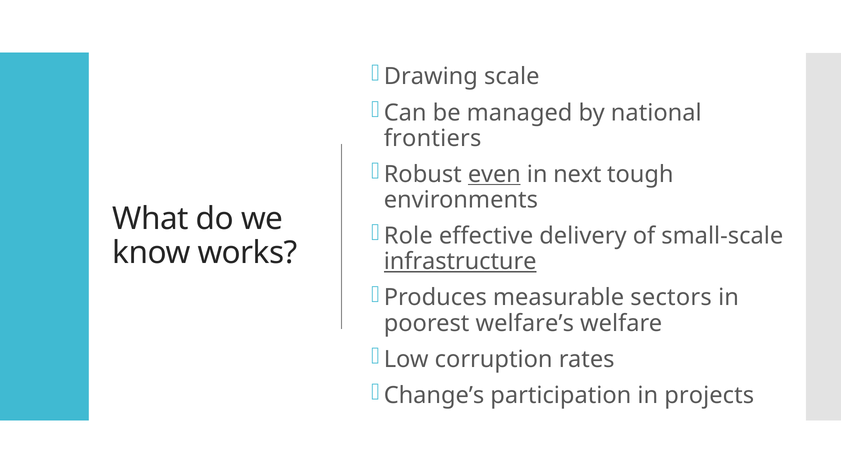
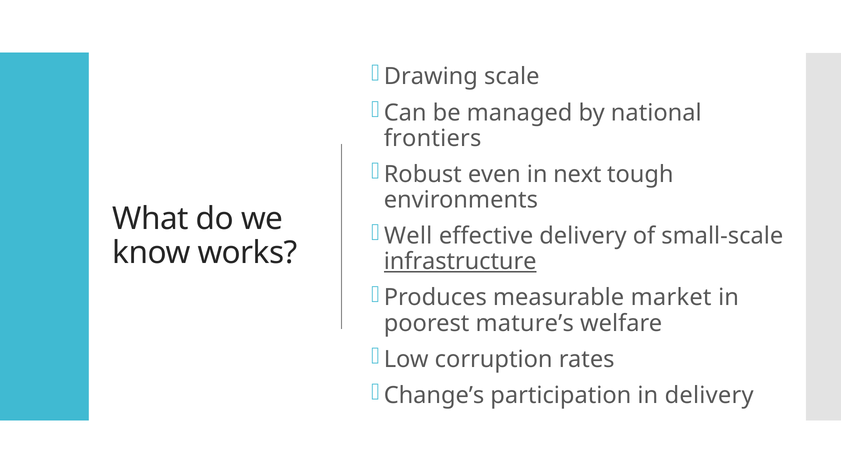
even underline: present -> none
Role: Role -> Well
sectors: sectors -> market
welfare’s: welfare’s -> mature’s
in projects: projects -> delivery
